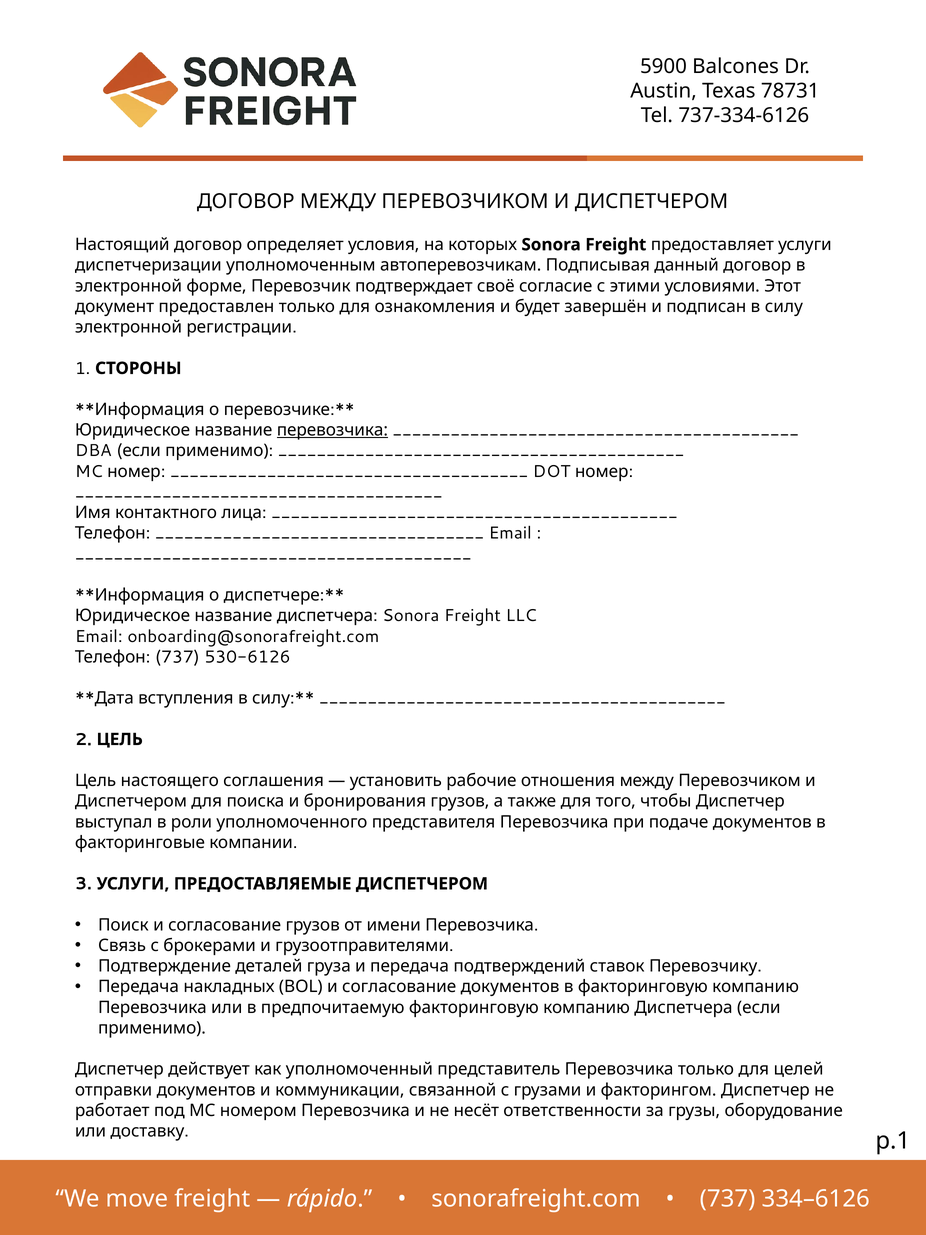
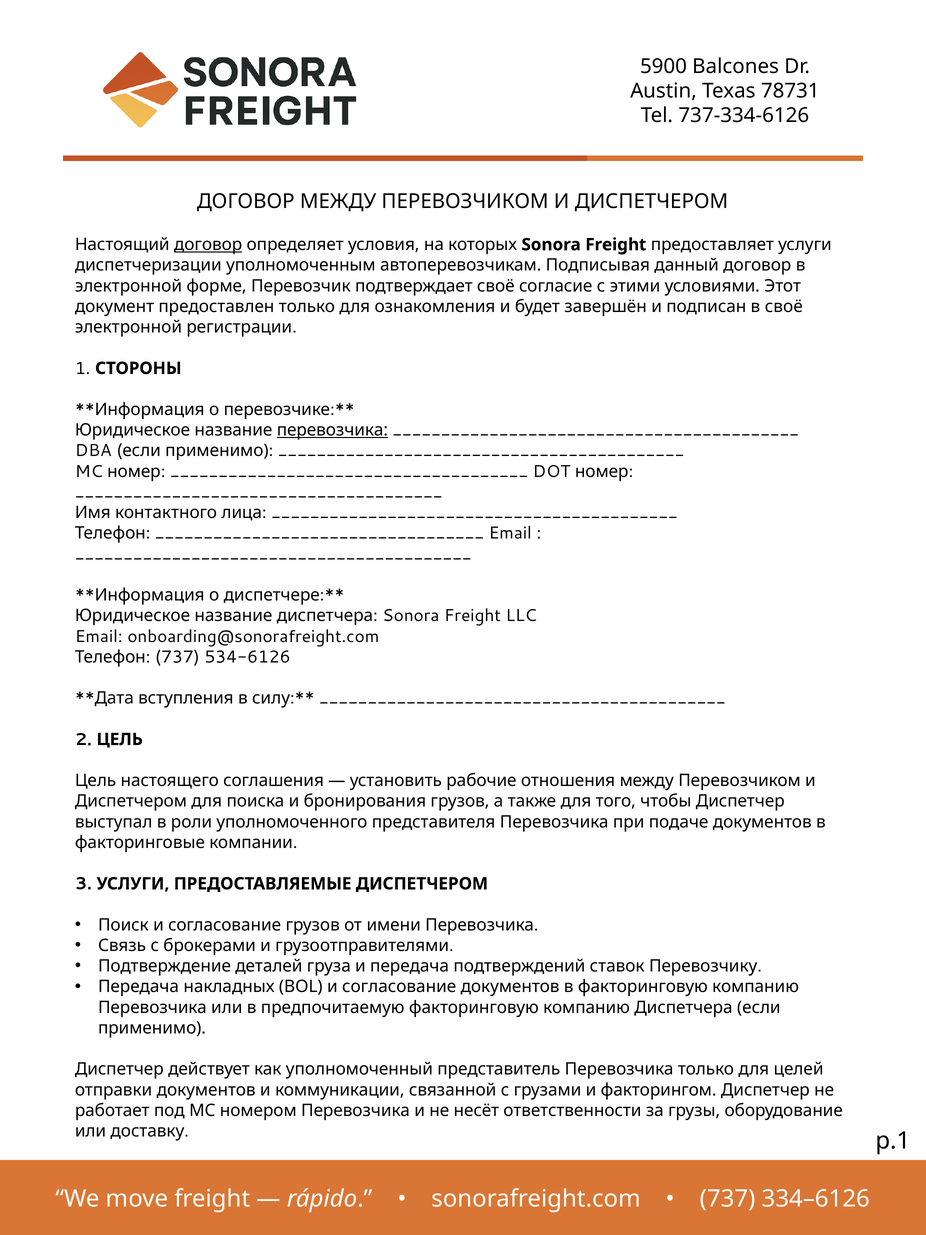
договор at (208, 245) underline: none -> present
в силу: силу -> своё
530-6126: 530-6126 -> 534-6126
